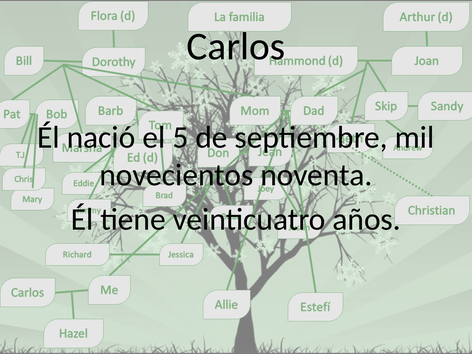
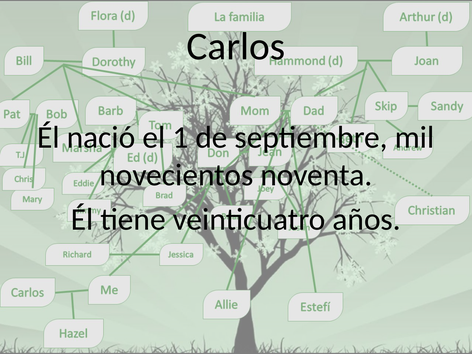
5: 5 -> 1
